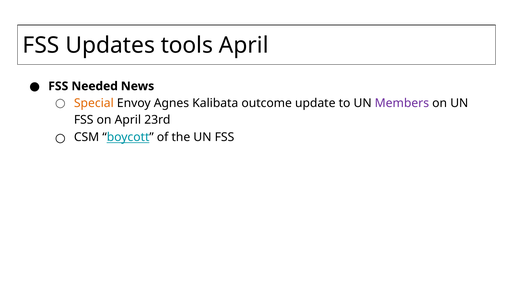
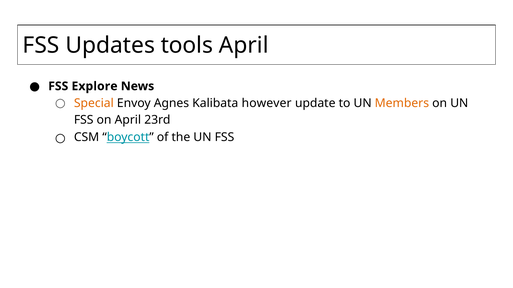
Needed: Needed -> Explore
outcome: outcome -> however
Members colour: purple -> orange
